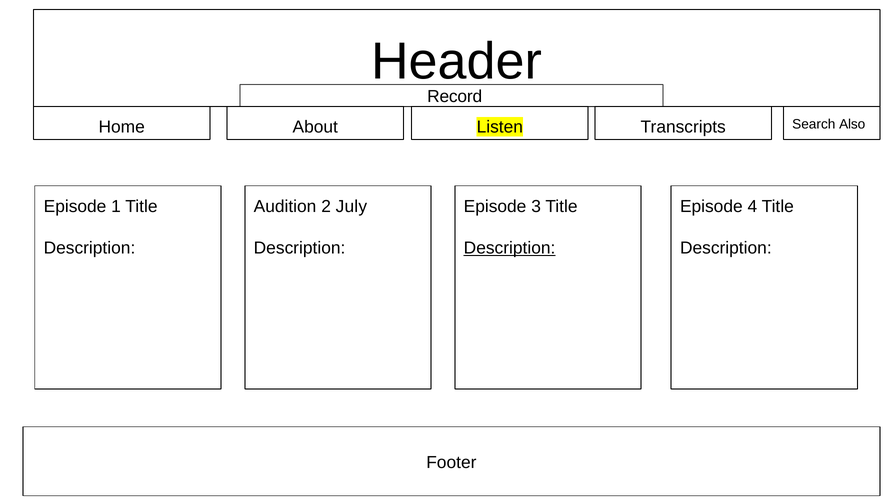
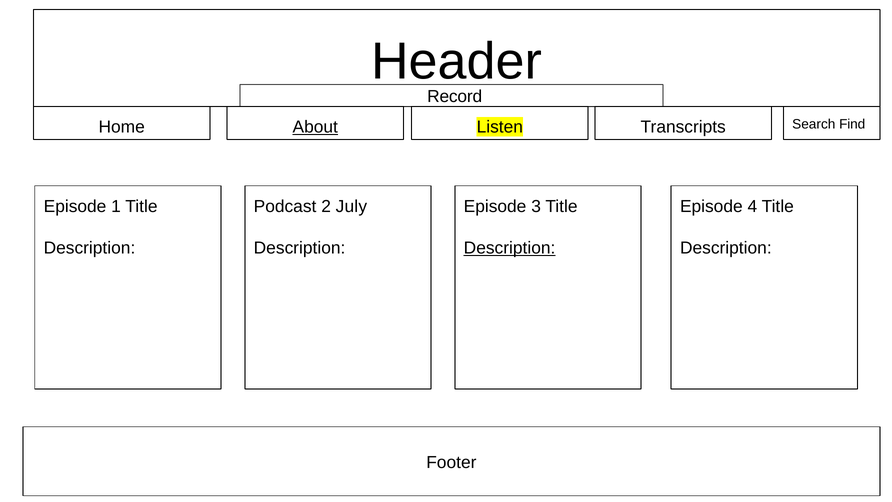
Also: Also -> Find
About underline: none -> present
Audition: Audition -> Podcast
